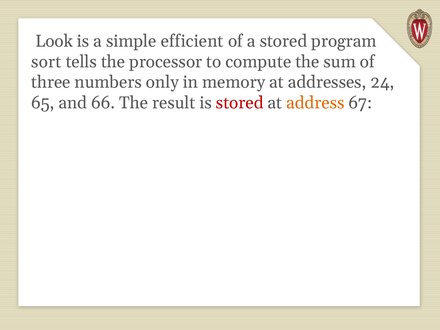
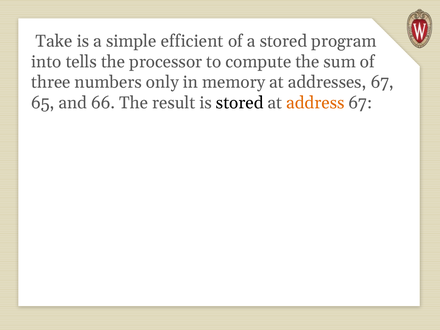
Look: Look -> Take
sort: sort -> into
addresses 24: 24 -> 67
stored at (240, 103) colour: red -> black
